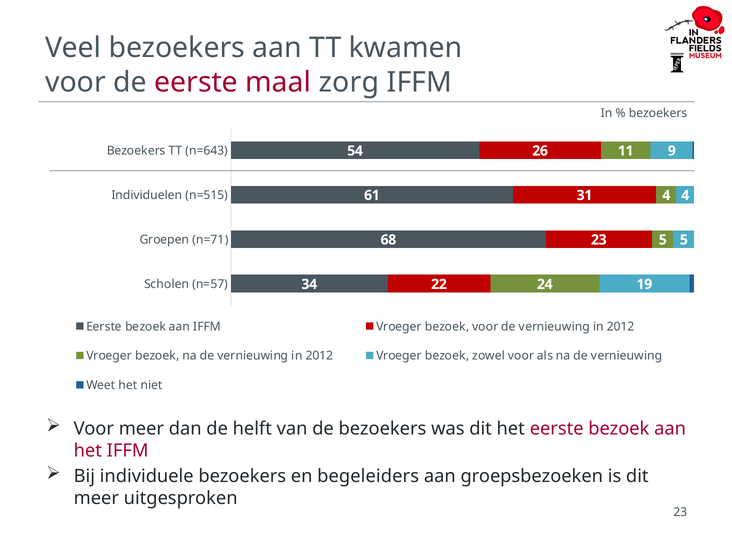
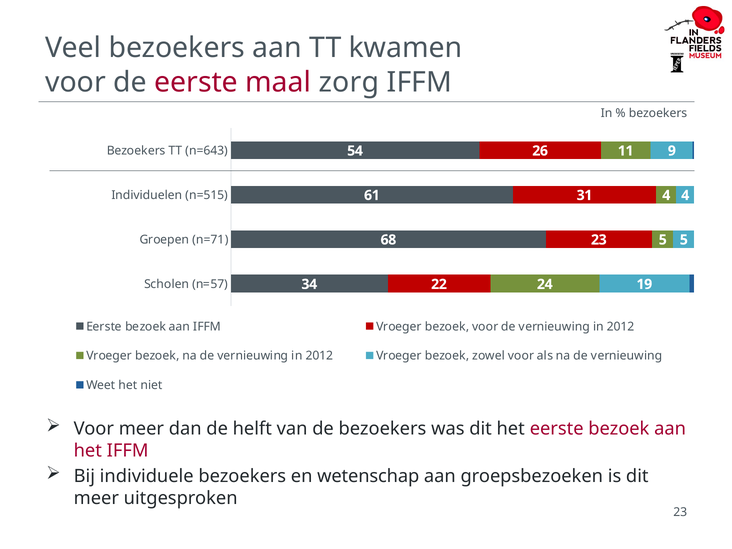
begeleiders: begeleiders -> wetenschap
